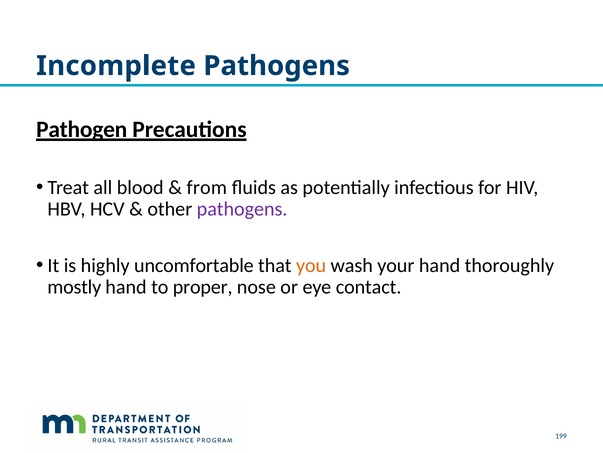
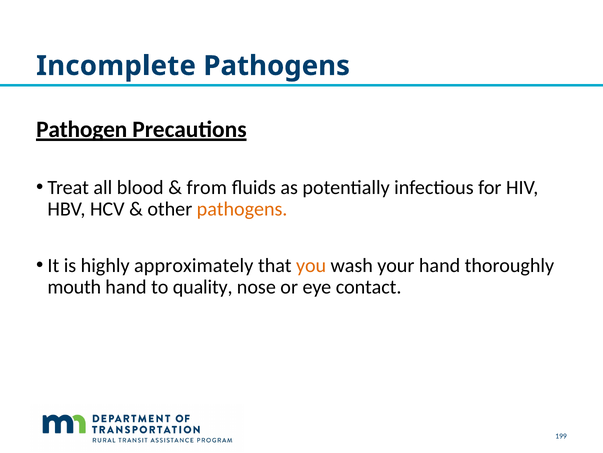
pathogens at (242, 209) colour: purple -> orange
uncomfortable: uncomfortable -> approximately
mostly: mostly -> mouth
proper: proper -> quality
